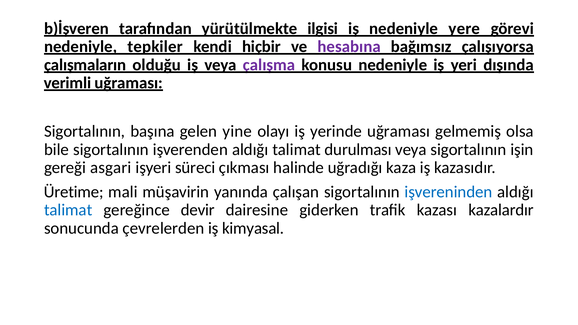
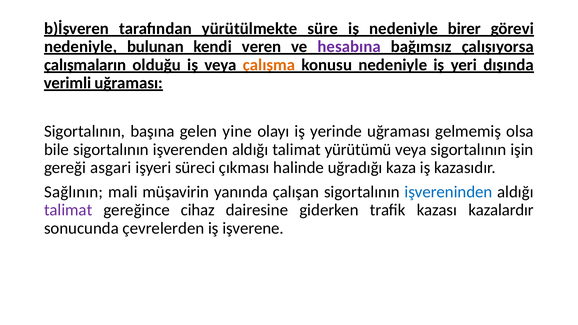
ilgisi: ilgisi -> süre
yere: yere -> birer
tepkiler: tepkiler -> bulunan
hiçbir: hiçbir -> veren
çalışma colour: purple -> orange
durulması: durulması -> yürütümü
Üretime: Üretime -> Sağlının
talimat at (68, 210) colour: blue -> purple
devir: devir -> cihaz
kimyasal: kimyasal -> işverene
